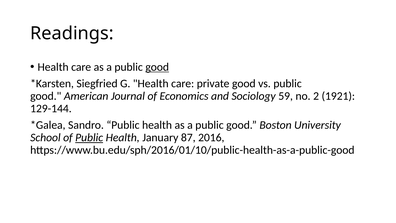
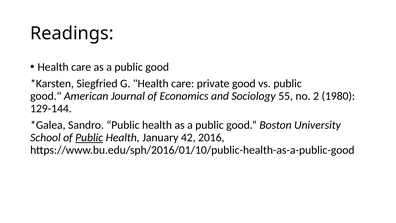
good at (157, 67) underline: present -> none
59: 59 -> 55
1921: 1921 -> 1980
87: 87 -> 42
